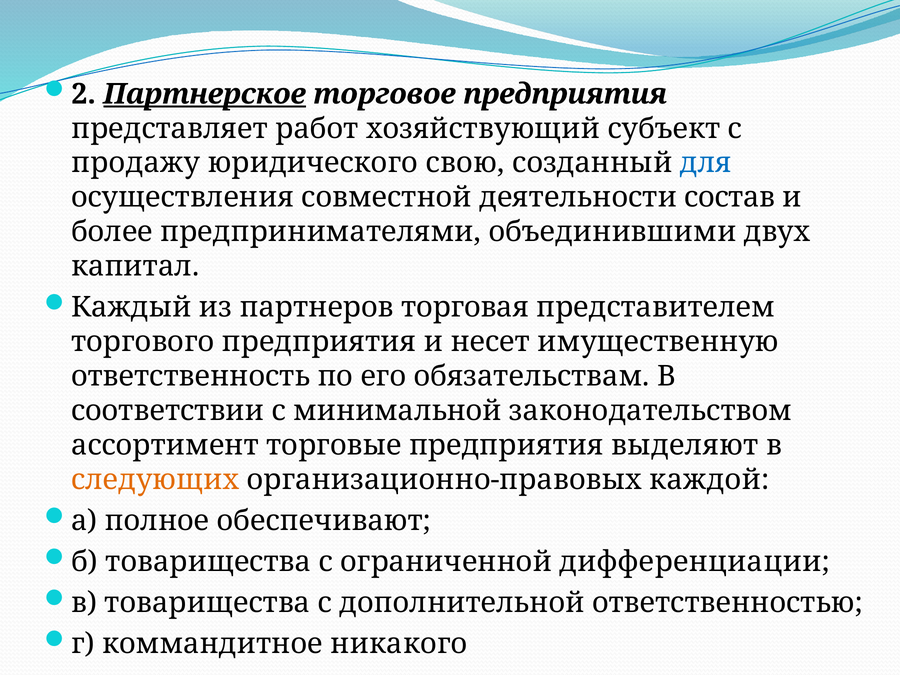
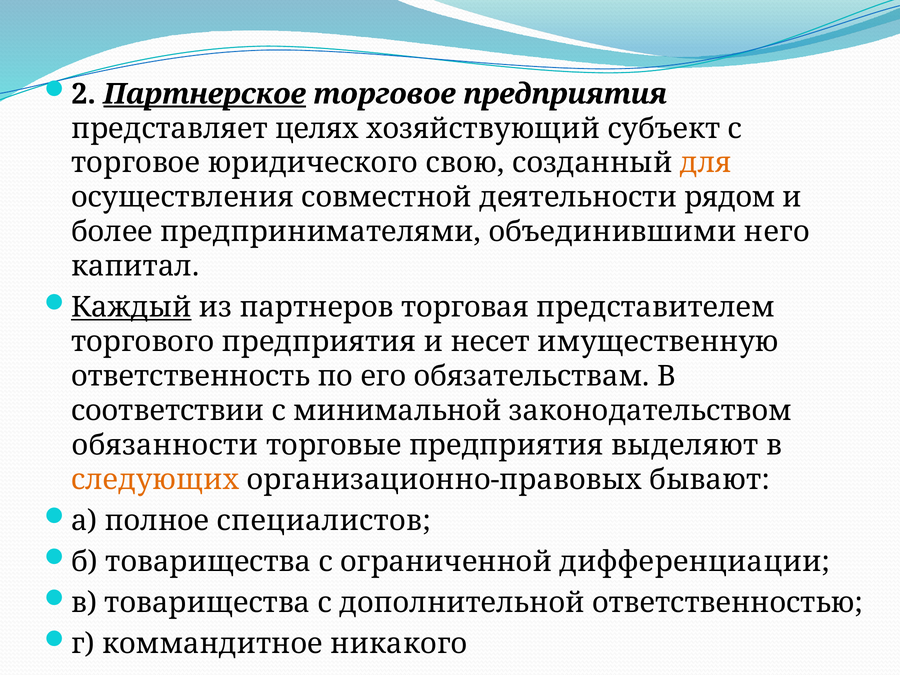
работ: работ -> целях
продажу at (136, 163): продажу -> торговое
для colour: blue -> orange
состав: состав -> рядом
двух: двух -> него
Каждый underline: none -> present
ассортимент: ассортимент -> обязанности
каждой: каждой -> бывают
обеспечивают: обеспечивают -> специалистов
